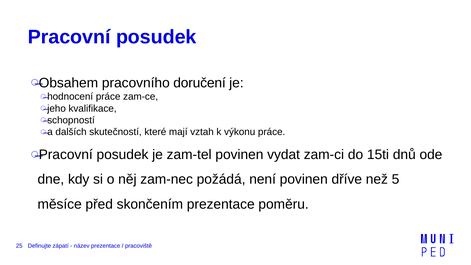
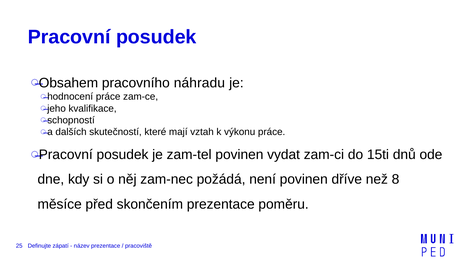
doručení: doručení -> náhradu
5: 5 -> 8
